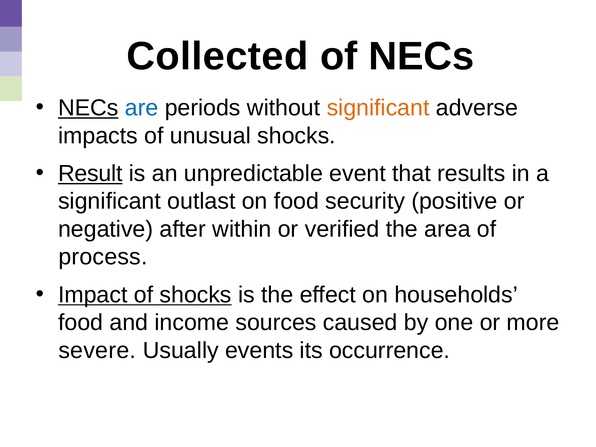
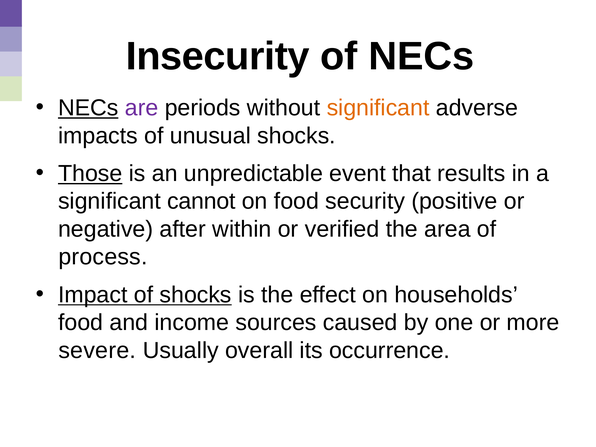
Collected: Collected -> Insecurity
are colour: blue -> purple
Result: Result -> Those
outlast: outlast -> cannot
events: events -> overall
